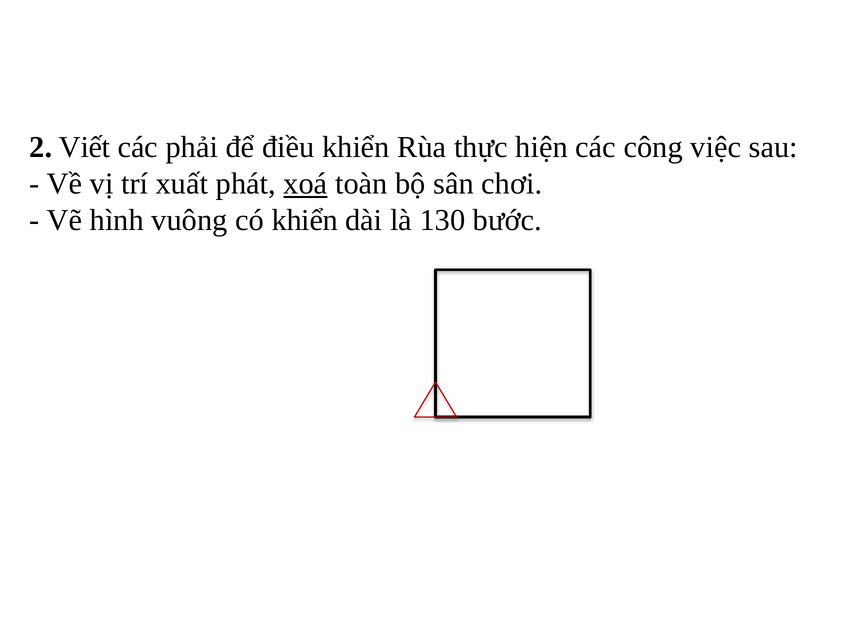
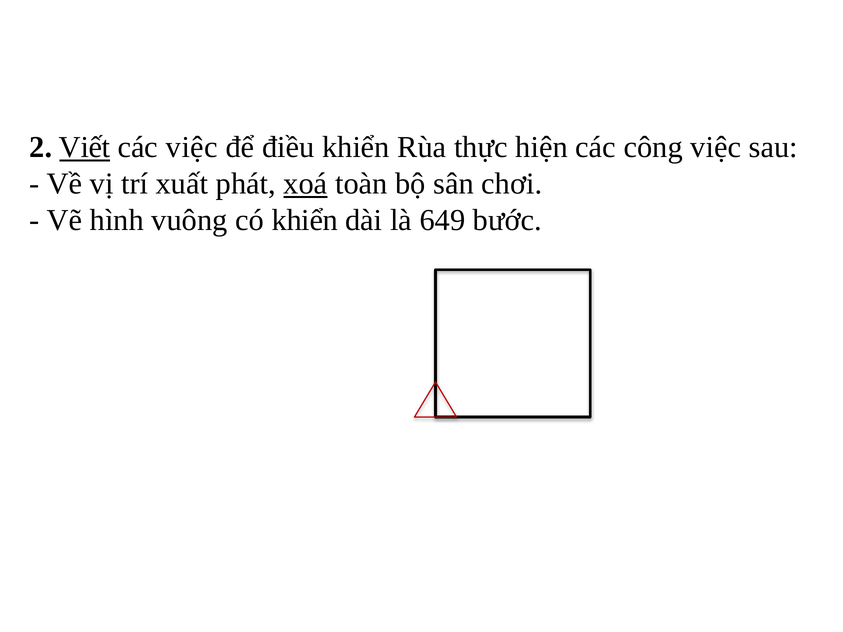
Viết underline: none -> present
các phải: phải -> việc
130: 130 -> 649
